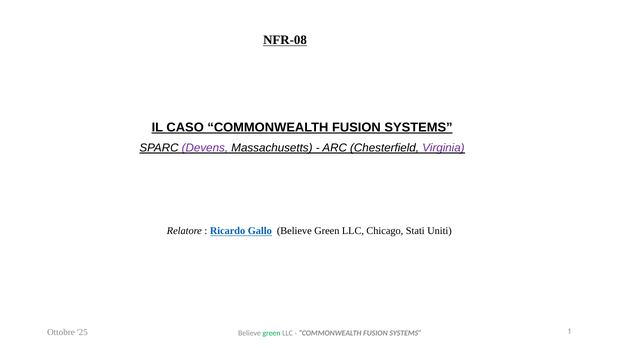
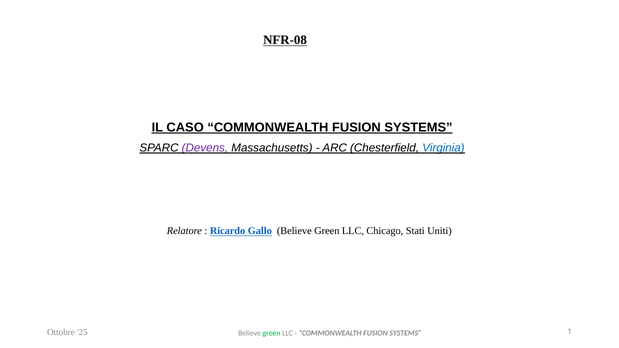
Virginia colour: purple -> blue
